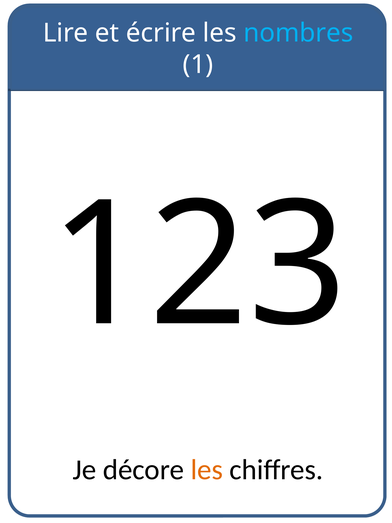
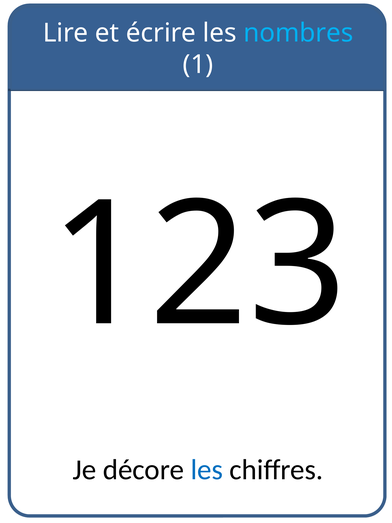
les at (207, 470) colour: orange -> blue
